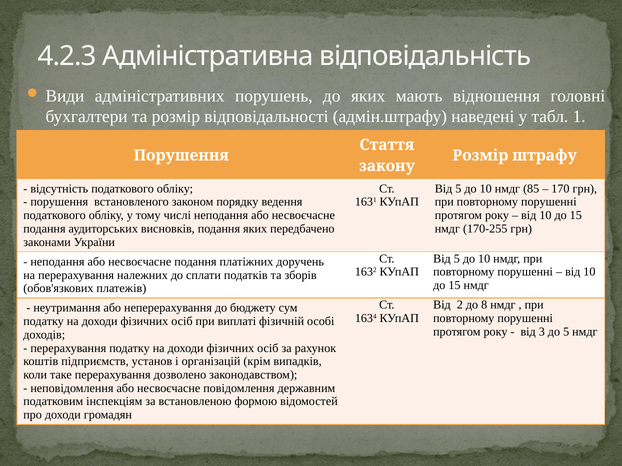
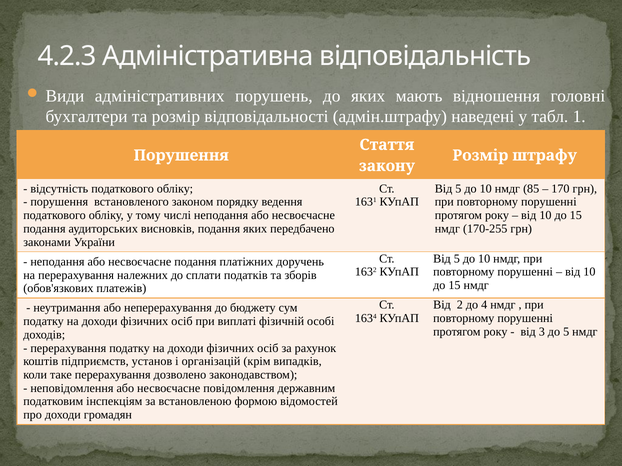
8: 8 -> 4
